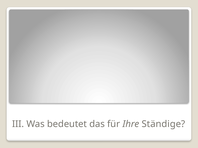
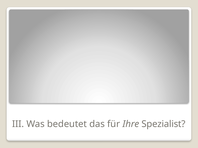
Ständige: Ständige -> Spezialist
